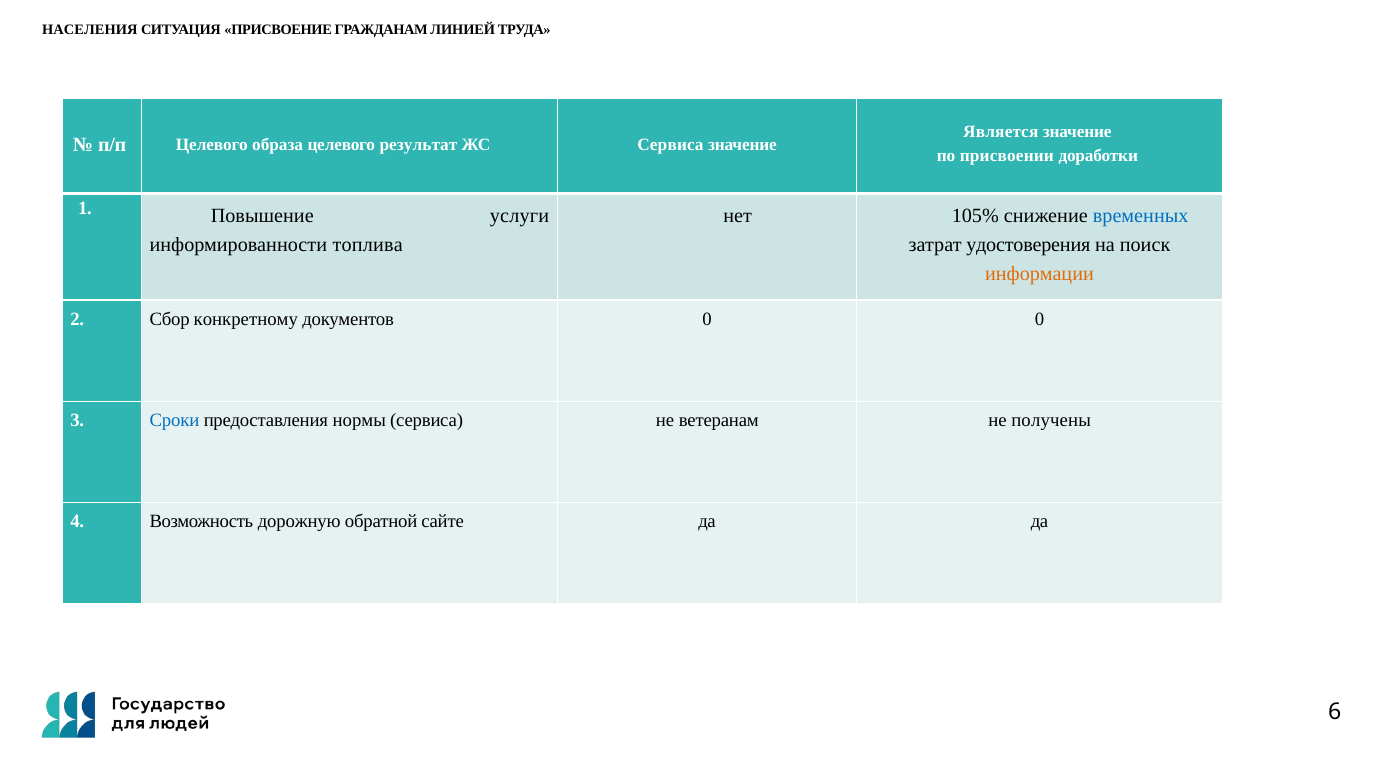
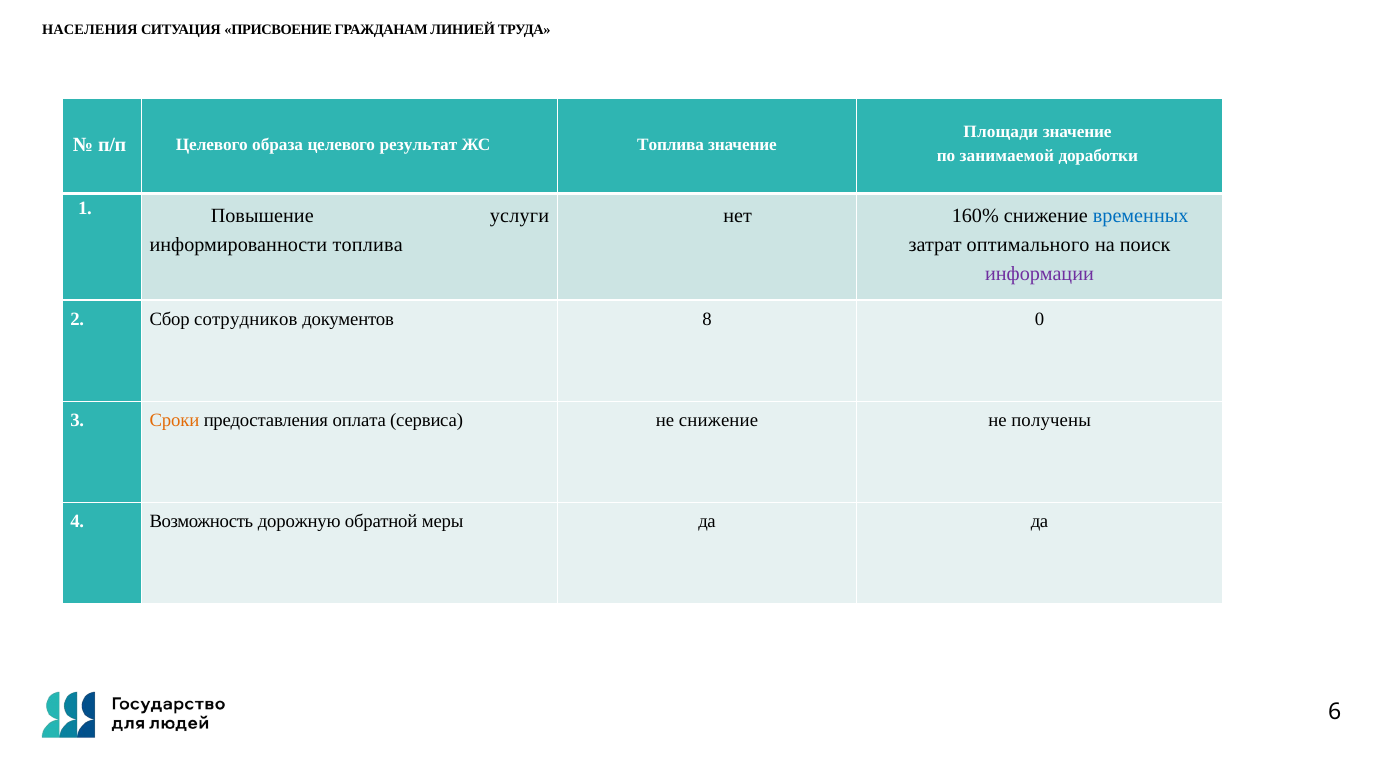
Является: Является -> Площади
ЖС Сервиса: Сервиса -> Топлива
присвоении: присвоении -> занимаемой
105%: 105% -> 160%
удостоверения: удостоверения -> оптимального
информации colour: orange -> purple
конкретному: конкретному -> сотрудников
документов 0: 0 -> 8
Сроки colour: blue -> orange
нормы: нормы -> оплата
не ветеранам: ветеранам -> снижение
сайте: сайте -> меры
